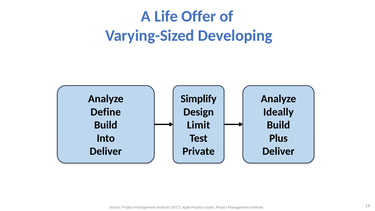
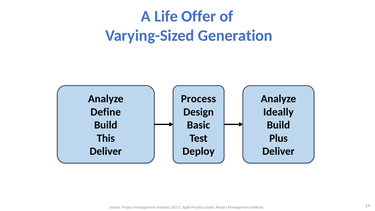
Developing: Developing -> Generation
Simplify: Simplify -> Process
Limit: Limit -> Basic
Into: Into -> This
Private: Private -> Deploy
